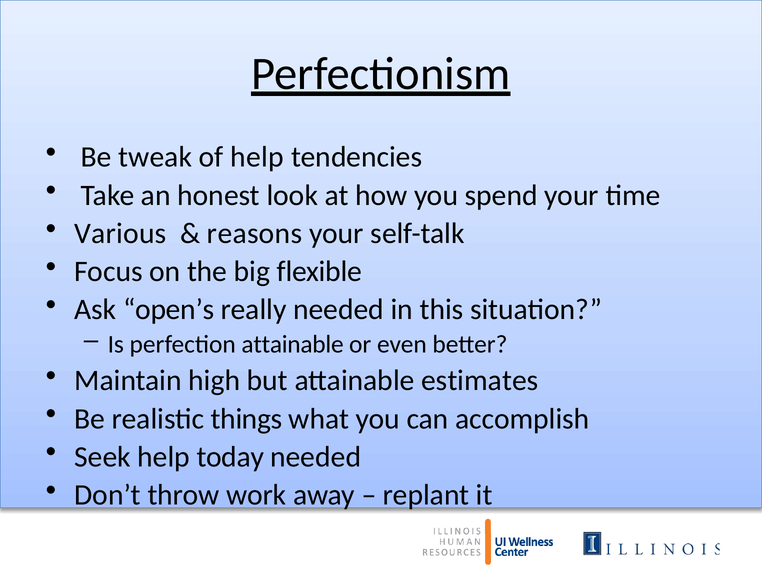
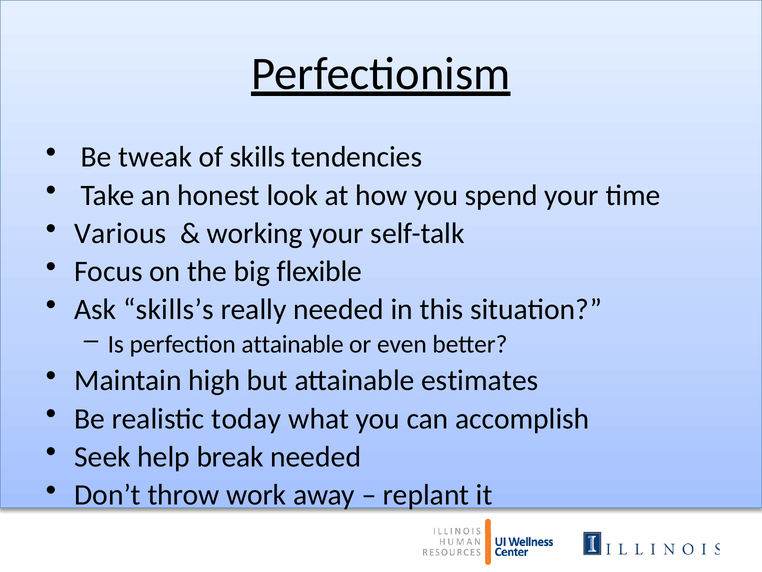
of help: help -> skills
reasons: reasons -> working
open’s: open’s -> skills’s
things: things -> today
today: today -> break
